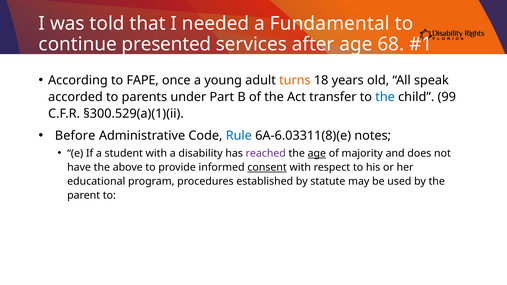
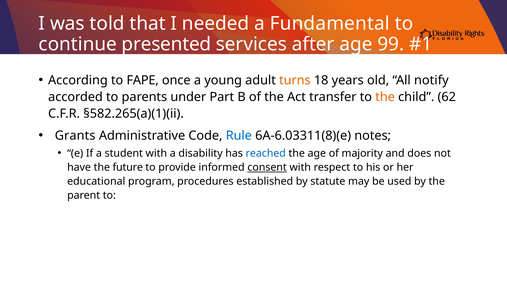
68: 68 -> 99
speak: speak -> notify
the at (385, 97) colour: blue -> orange
99: 99 -> 62
§300.529(a)(1)(ii: §300.529(a)(1)(ii -> §582.265(a)(1)(ii
Before: Before -> Grants
reached colour: purple -> blue
age at (317, 154) underline: present -> none
above: above -> future
